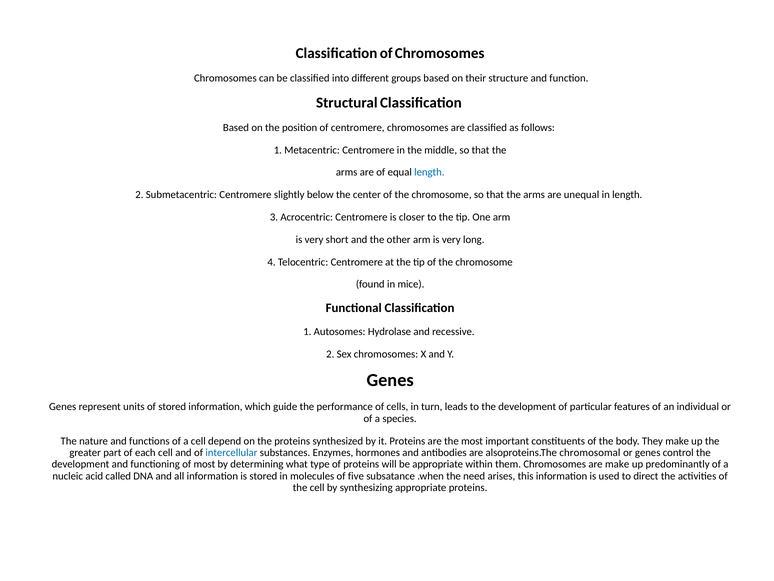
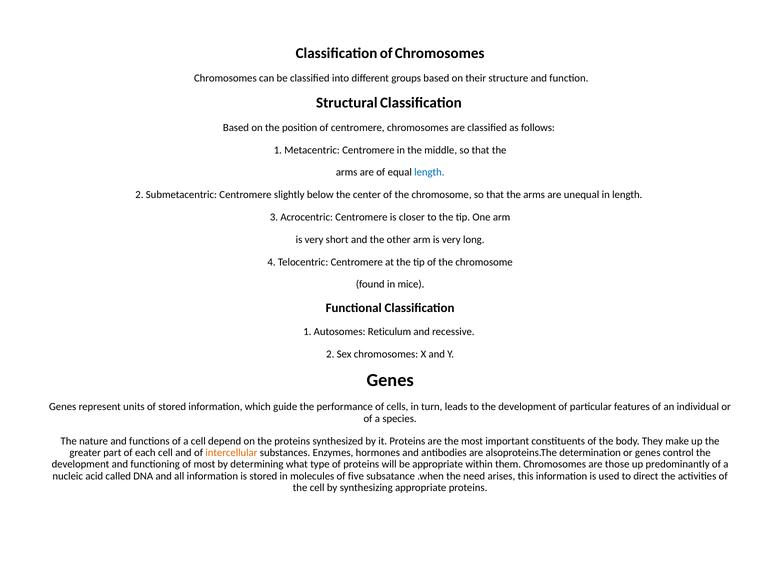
Hydrolase: Hydrolase -> Reticulum
intercellular colour: blue -> orange
chromosomal: chromosomal -> determination
are make: make -> those
